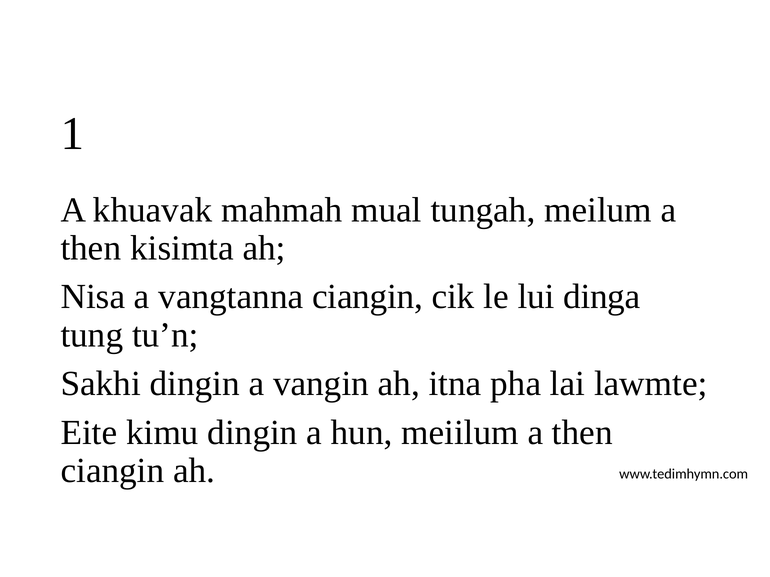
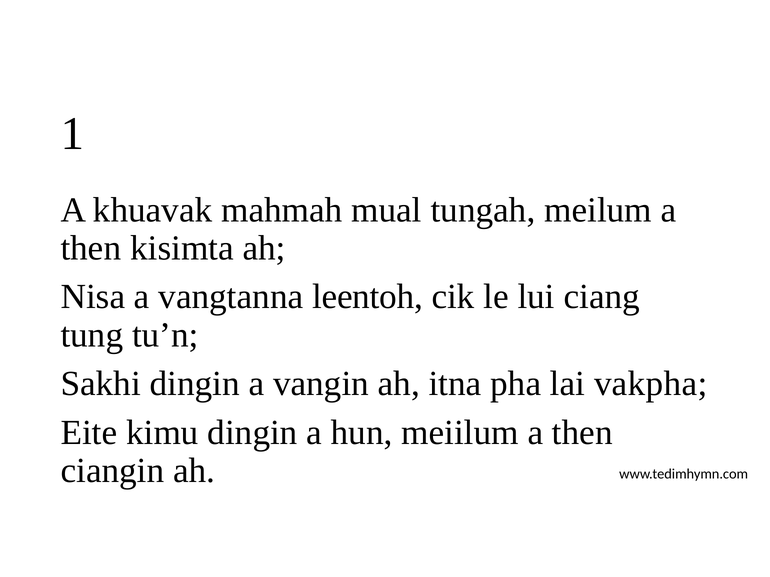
vangtanna ciangin: ciangin -> leentoh
dinga: dinga -> ciang
lawmte: lawmte -> vakpha
